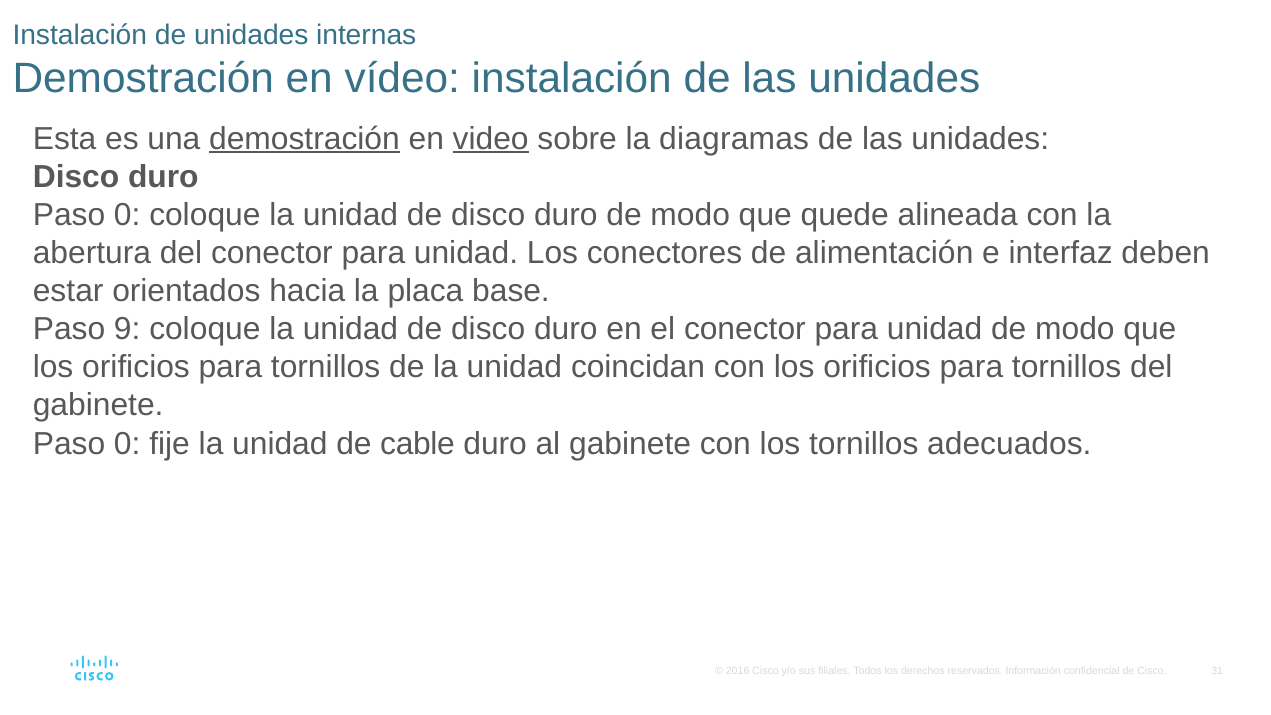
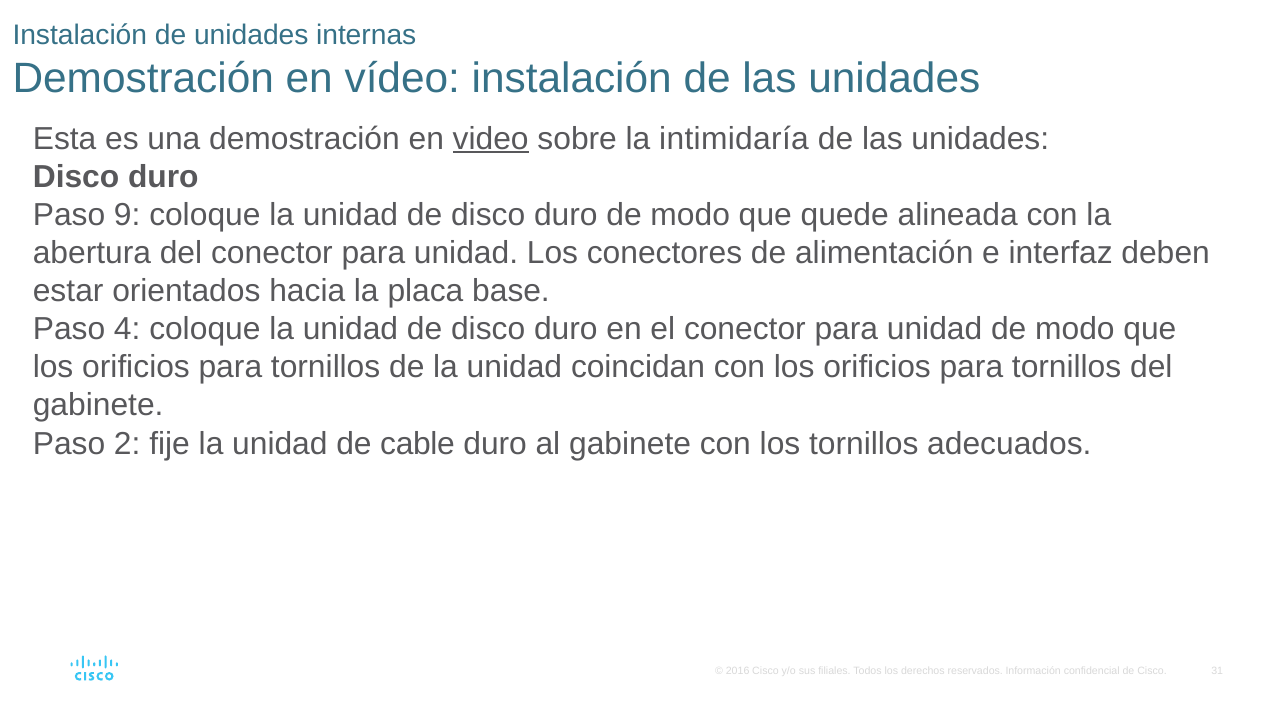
demostración at (304, 139) underline: present -> none
diagramas: diagramas -> intimidaría
0 at (127, 215): 0 -> 9
9: 9 -> 4
0 at (127, 444): 0 -> 2
